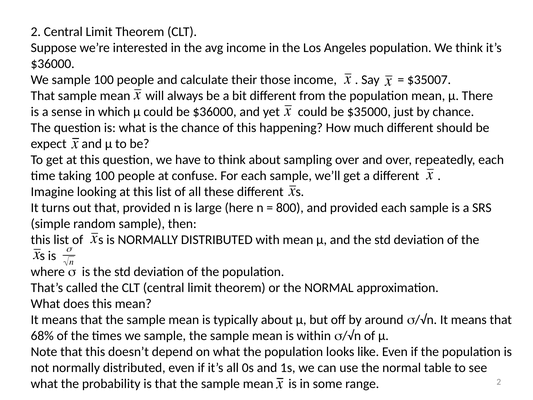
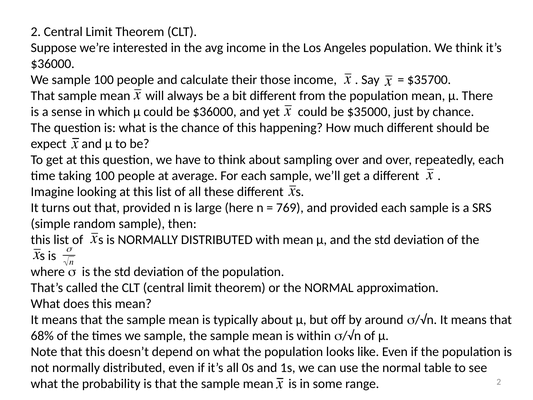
$35007: $35007 -> $35700
confuse: confuse -> average
800: 800 -> 769
